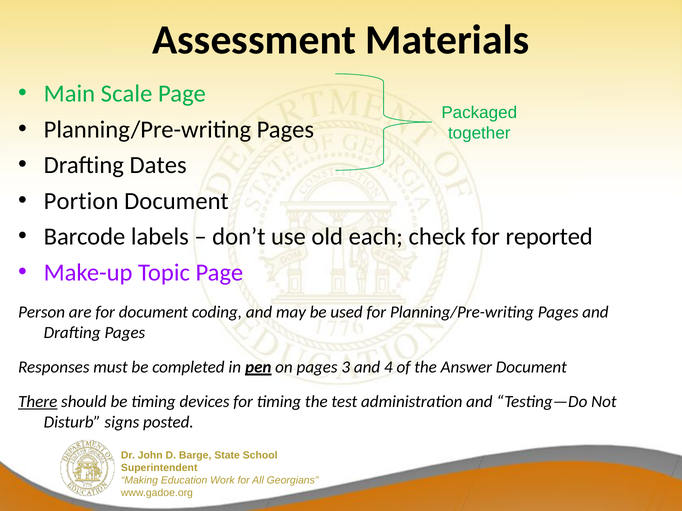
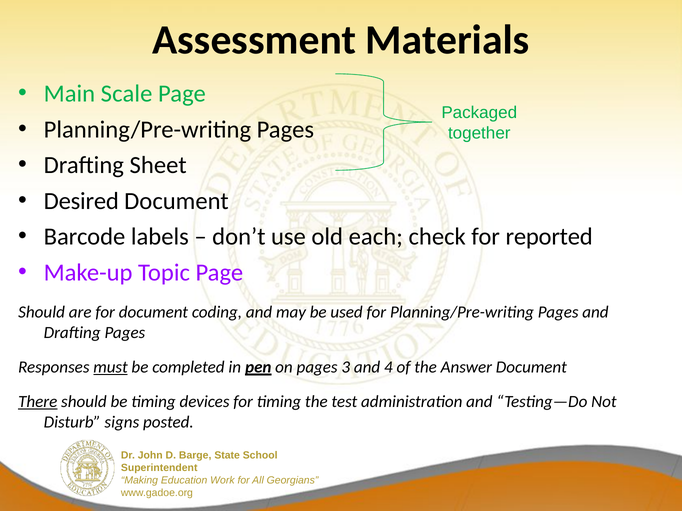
Dates: Dates -> Sheet
Portion: Portion -> Desired
Person at (42, 313): Person -> Should
must underline: none -> present
